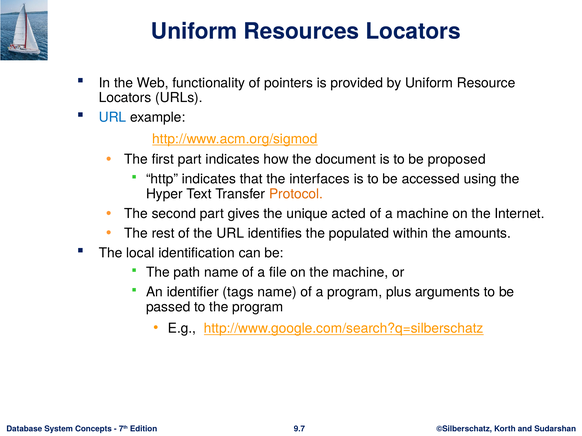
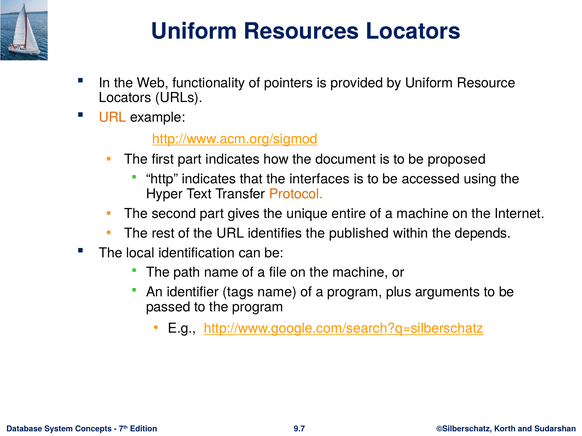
URL at (113, 117) colour: blue -> orange
acted: acted -> entire
populated: populated -> published
amounts: amounts -> depends
